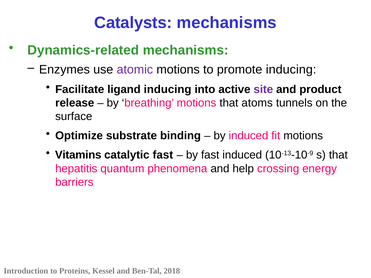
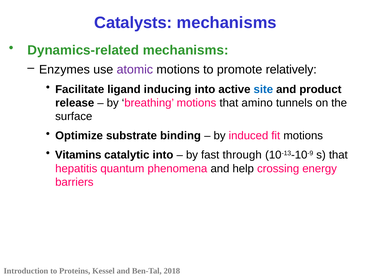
promote inducing: inducing -> relatively
site colour: purple -> blue
atoms: atoms -> amino
catalytic fast: fast -> into
fast induced: induced -> through
